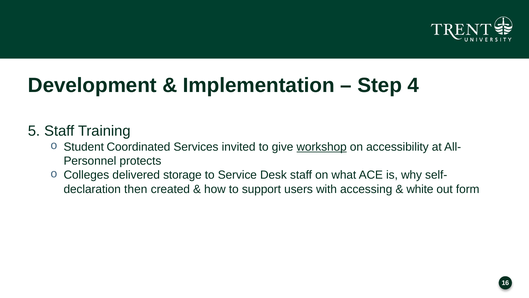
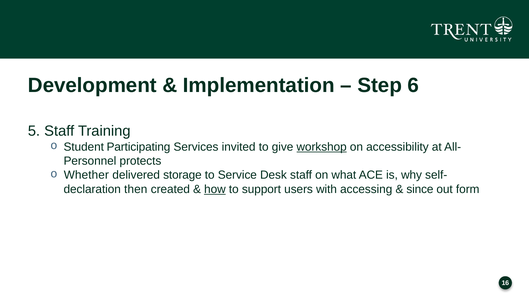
4: 4 -> 6
Coordinated: Coordinated -> Participating
Colleges: Colleges -> Whether
how underline: none -> present
white: white -> since
